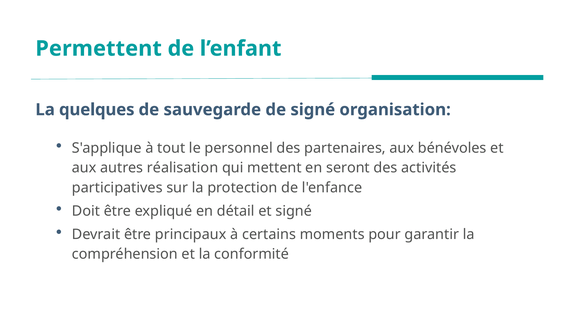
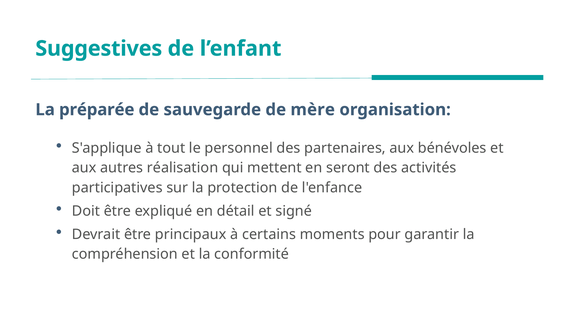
Permettent: Permettent -> Suggestives
quelques: quelques -> préparée
de signé: signé -> mère
